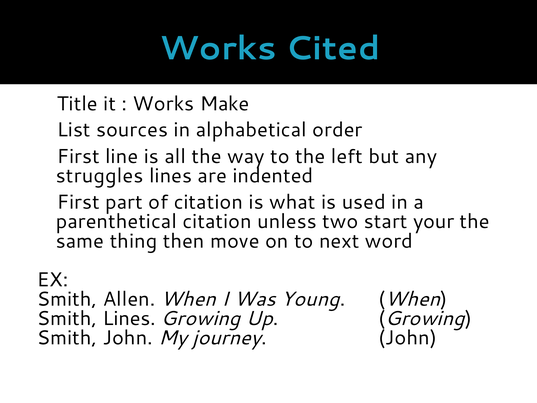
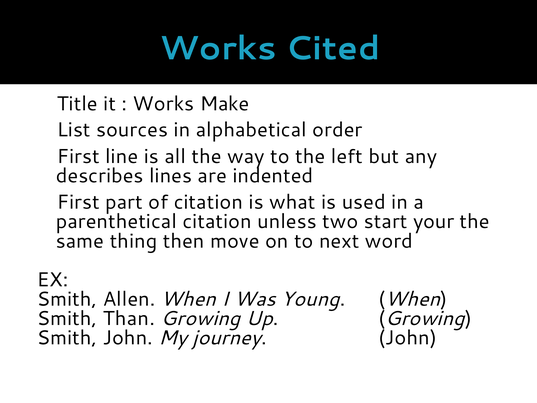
struggles: struggles -> describes
Smith Lines: Lines -> Than
